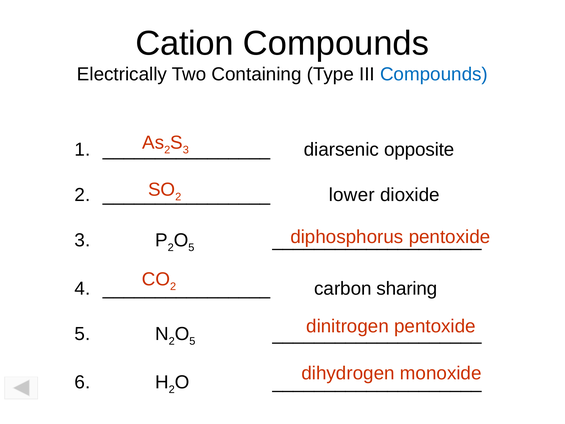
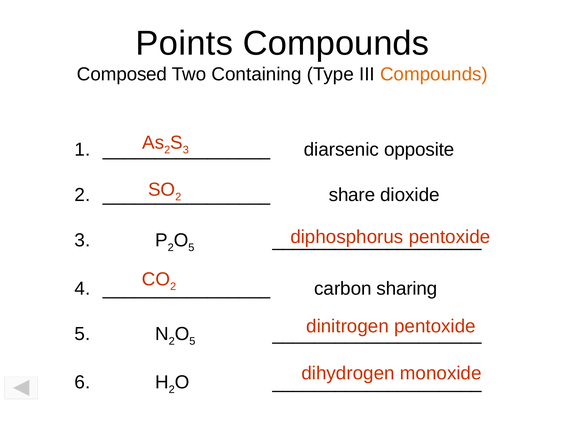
Cation: Cation -> Points
Electrically: Electrically -> Composed
Compounds at (434, 74) colour: blue -> orange
lower: lower -> share
